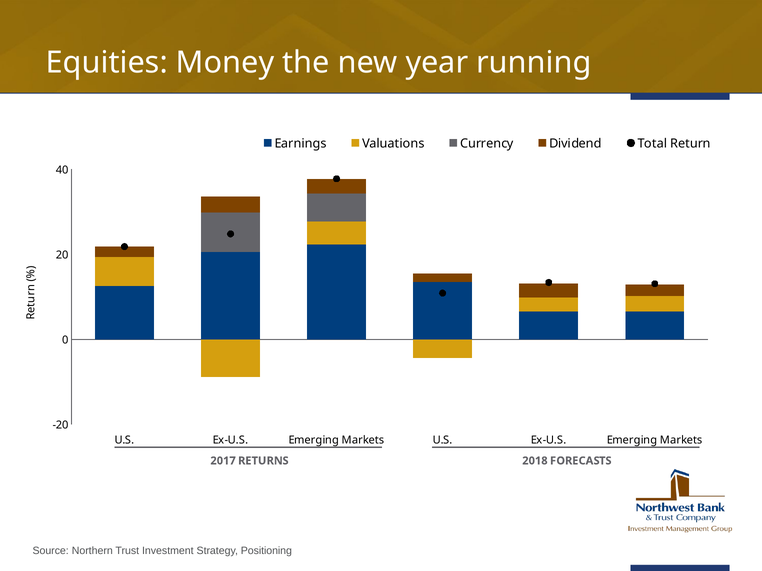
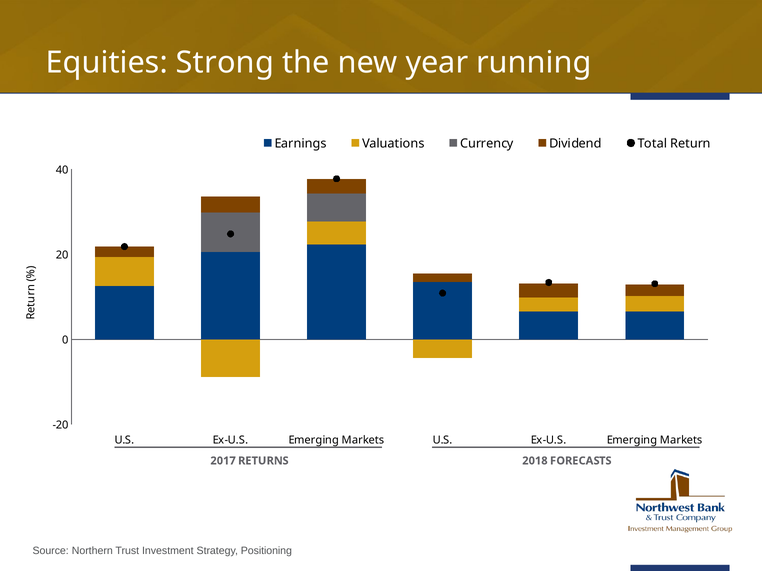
Money: Money -> Strong
